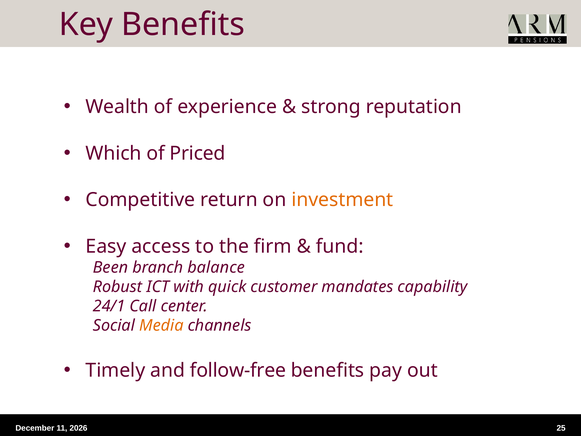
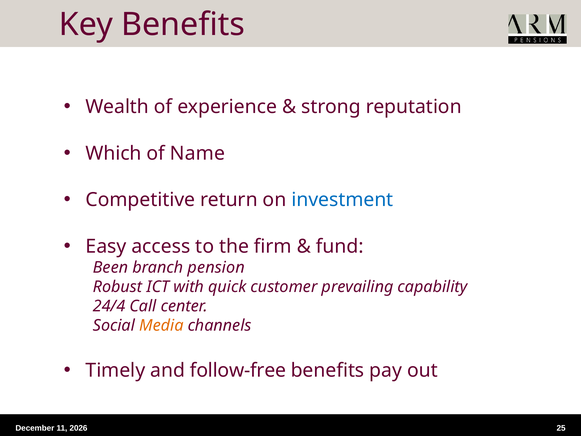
Priced: Priced -> Name
investment colour: orange -> blue
branch balance: balance -> pension
mandates: mandates -> prevailing
24/1: 24/1 -> 24/4
